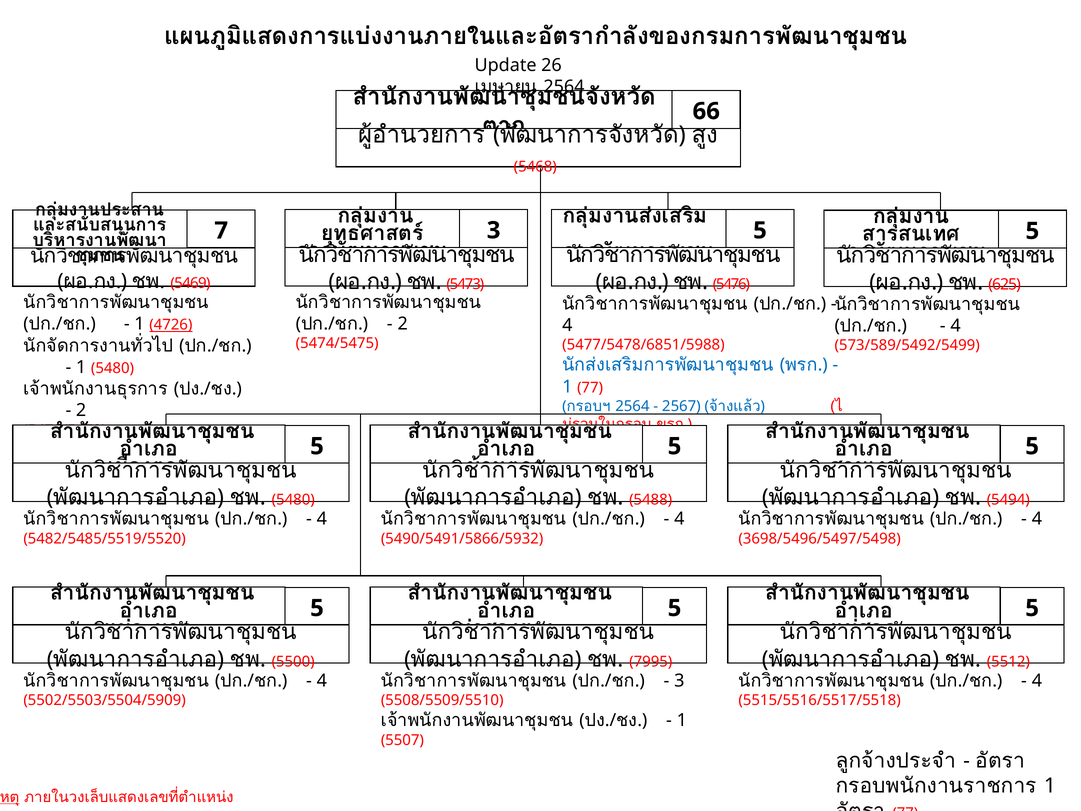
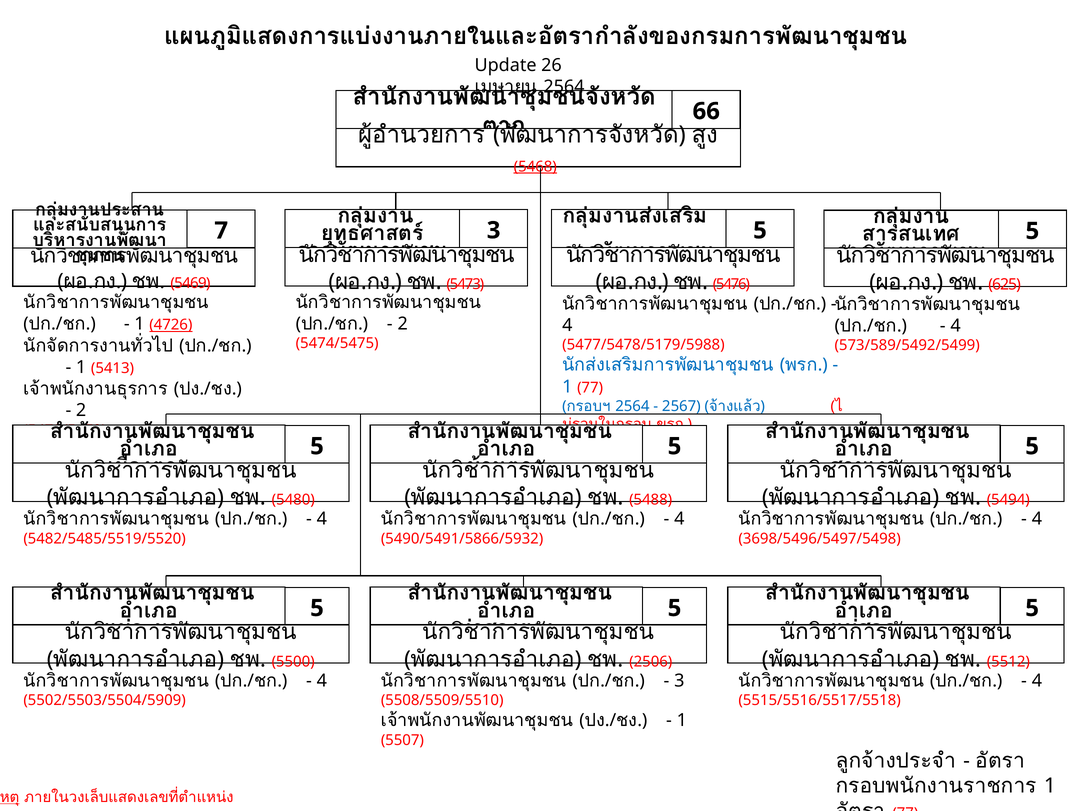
5468 underline: none -> present
5477/5478/6851/5988: 5477/5478/6851/5988 -> 5477/5478/5179/5988
1 5480: 5480 -> 5413
7995: 7995 -> 2506
